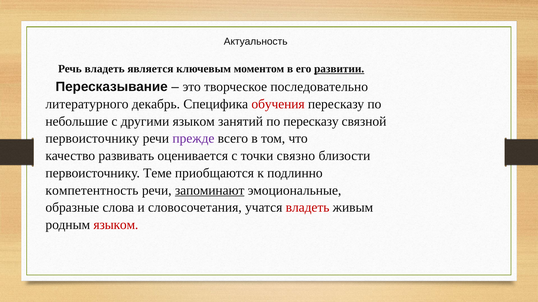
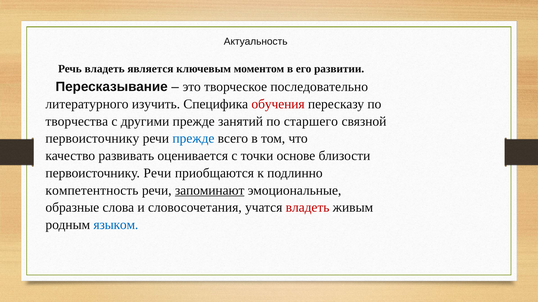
развитии underline: present -> none
декабрь: декабрь -> изучить
небольшие: небольшие -> творчества
другими языком: языком -> прежде
по пересказу: пересказу -> старшего
прежде at (193, 139) colour: purple -> blue
связно: связно -> основе
Теме at (157, 173): Теме -> Речи
языком at (116, 225) colour: red -> blue
